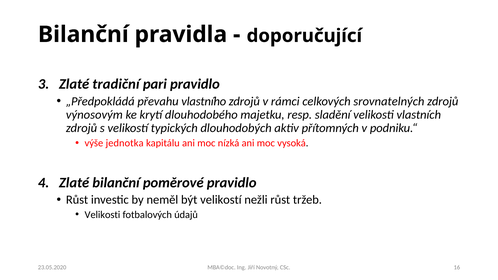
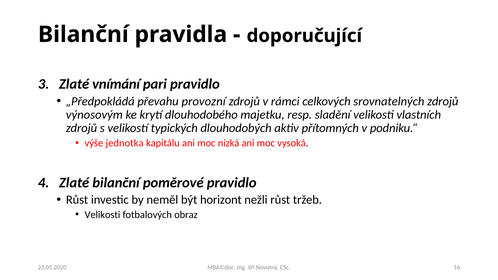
tradiční: tradiční -> vnímání
vlastního: vlastního -> provozní
být velikostí: velikostí -> horizont
údajů: údajů -> obraz
